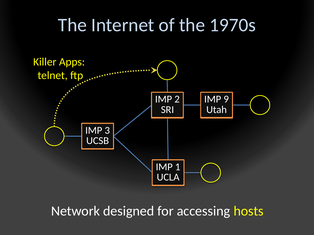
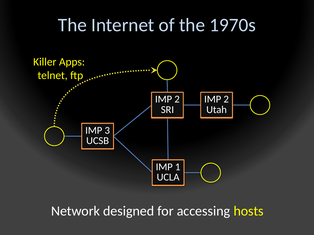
9 at (226, 99): 9 -> 2
